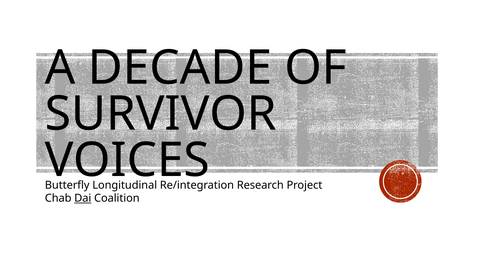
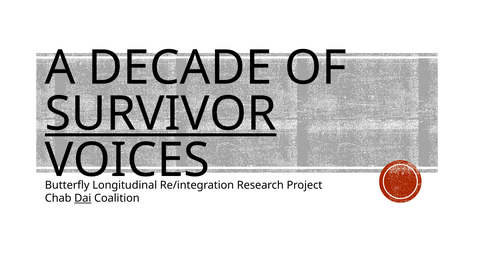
SURVIVOR underline: none -> present
